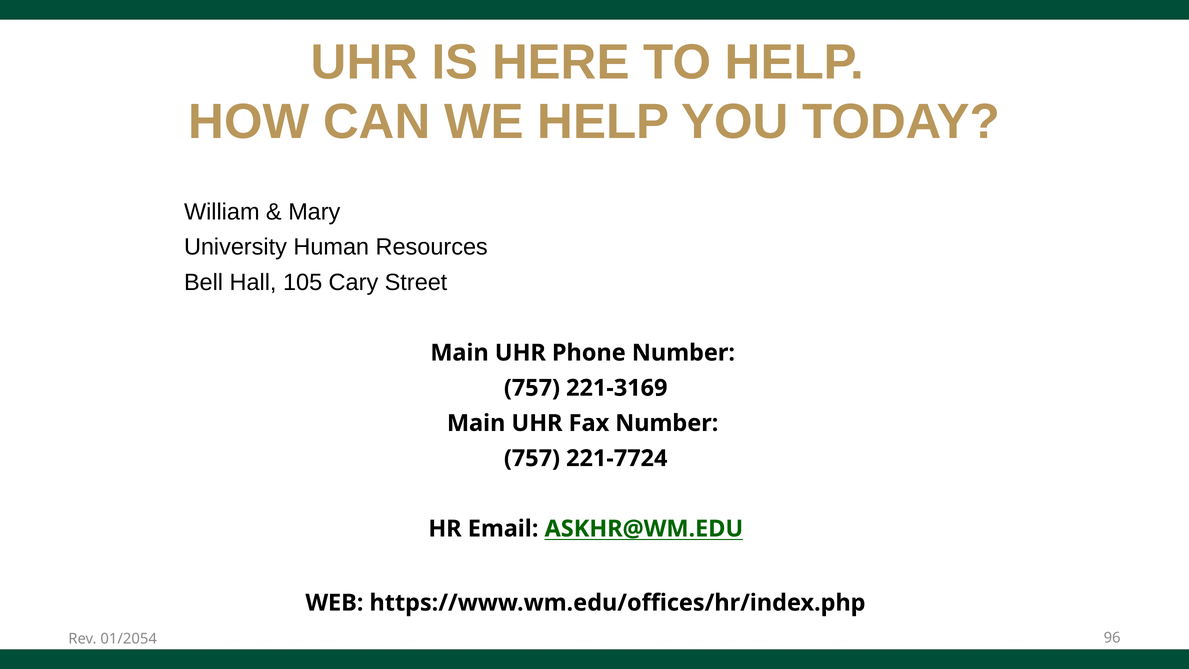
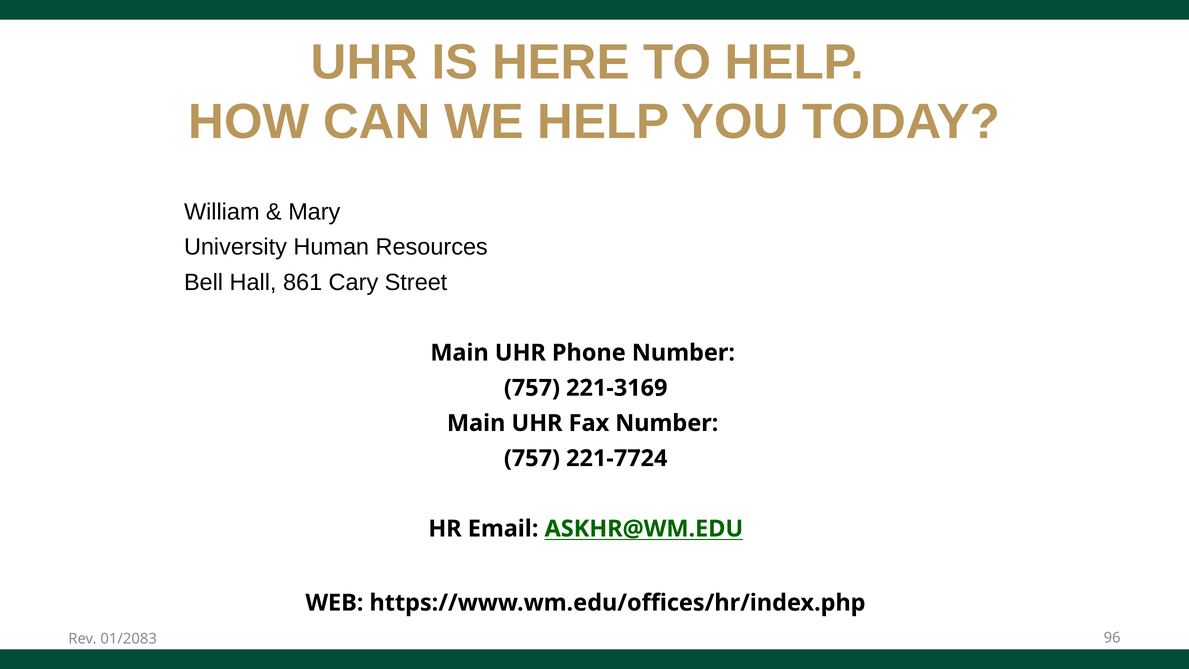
105: 105 -> 861
01/2054: 01/2054 -> 01/2083
